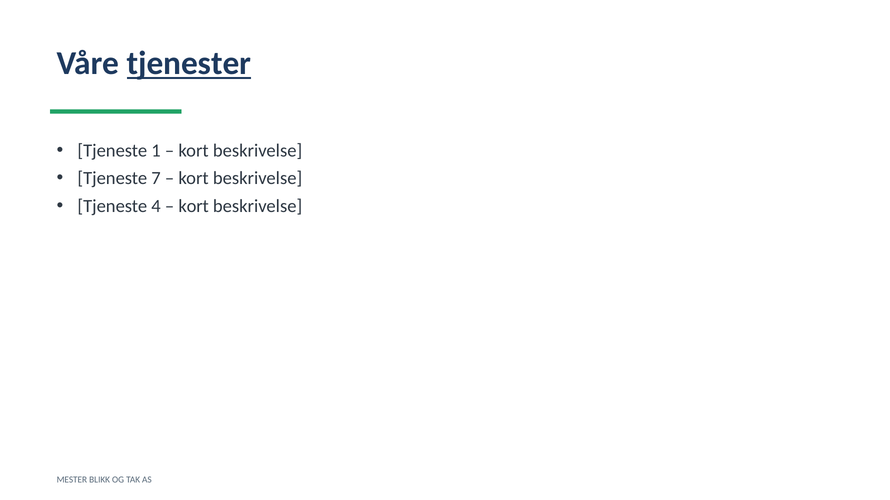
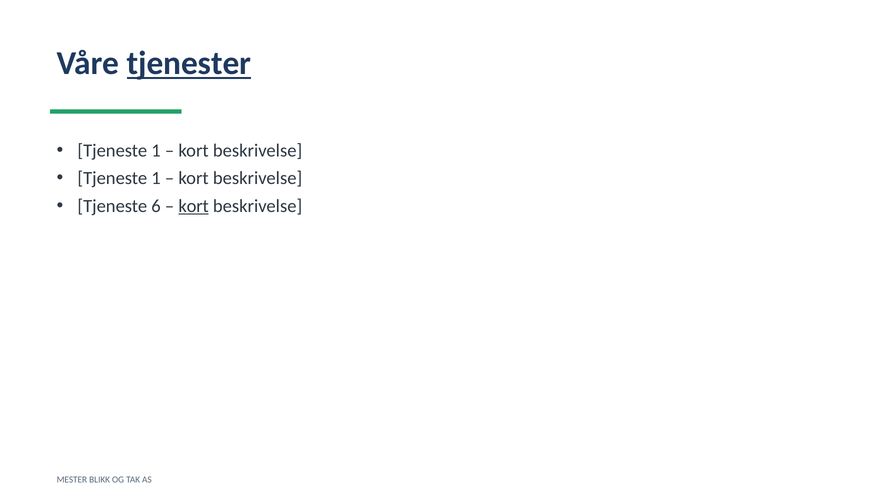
7 at (156, 179): 7 -> 1
4: 4 -> 6
kort at (194, 206) underline: none -> present
